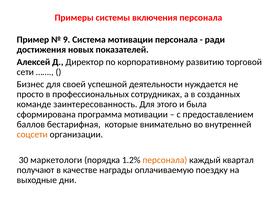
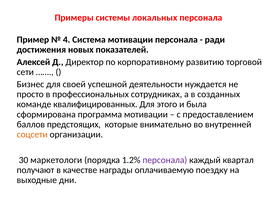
включения: включения -> локальных
9: 9 -> 4
заинтересованность: заинтересованность -> квалифицированных
бестарифная: бестарифная -> предстоящих
персонала at (165, 160) colour: orange -> purple
